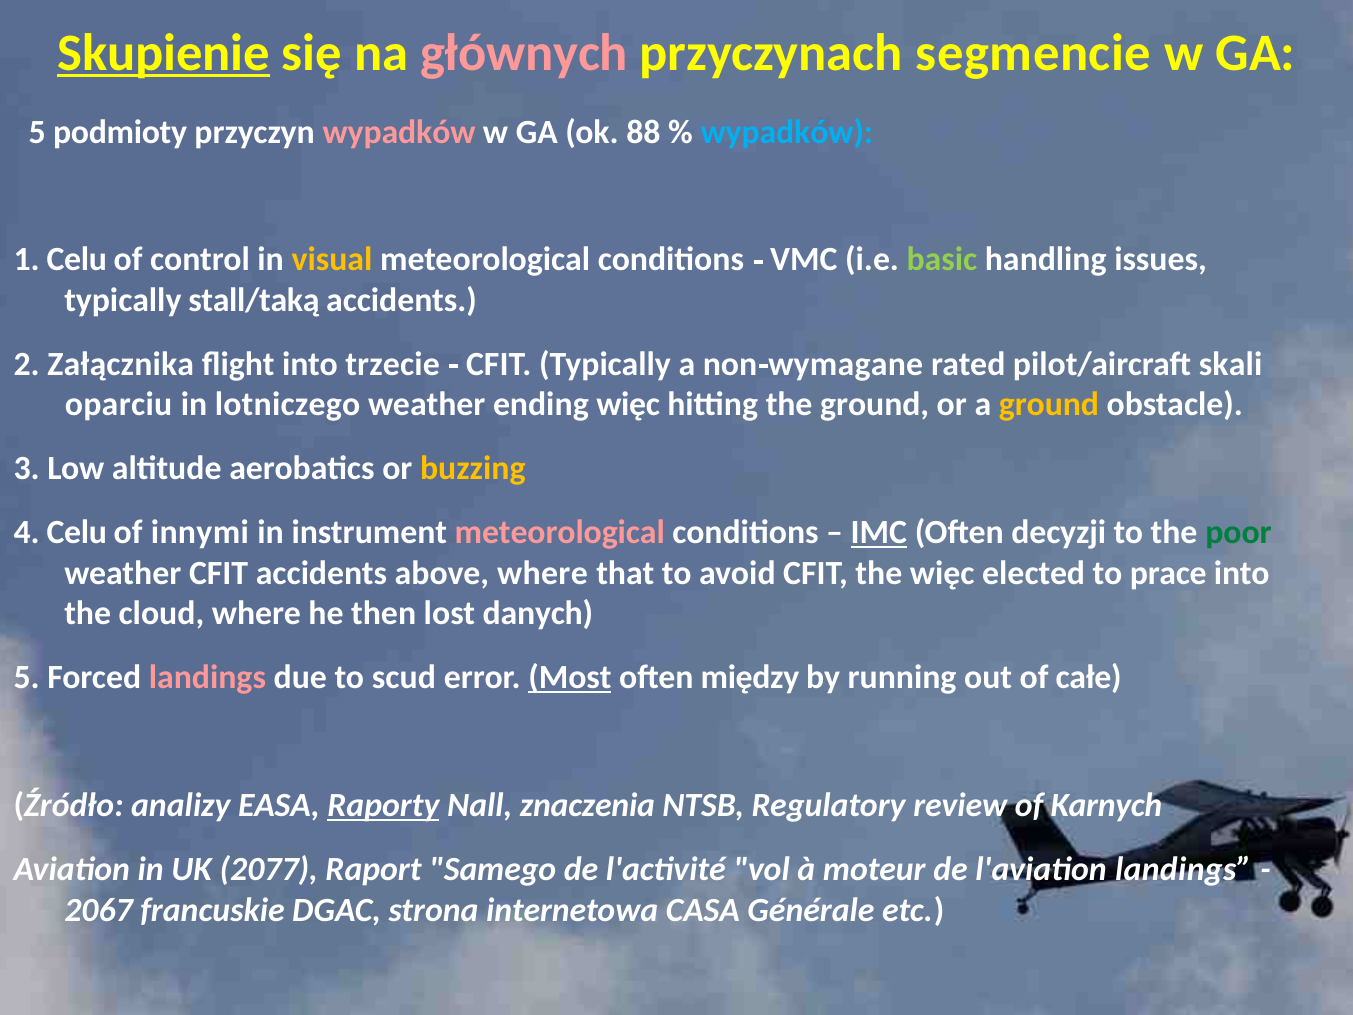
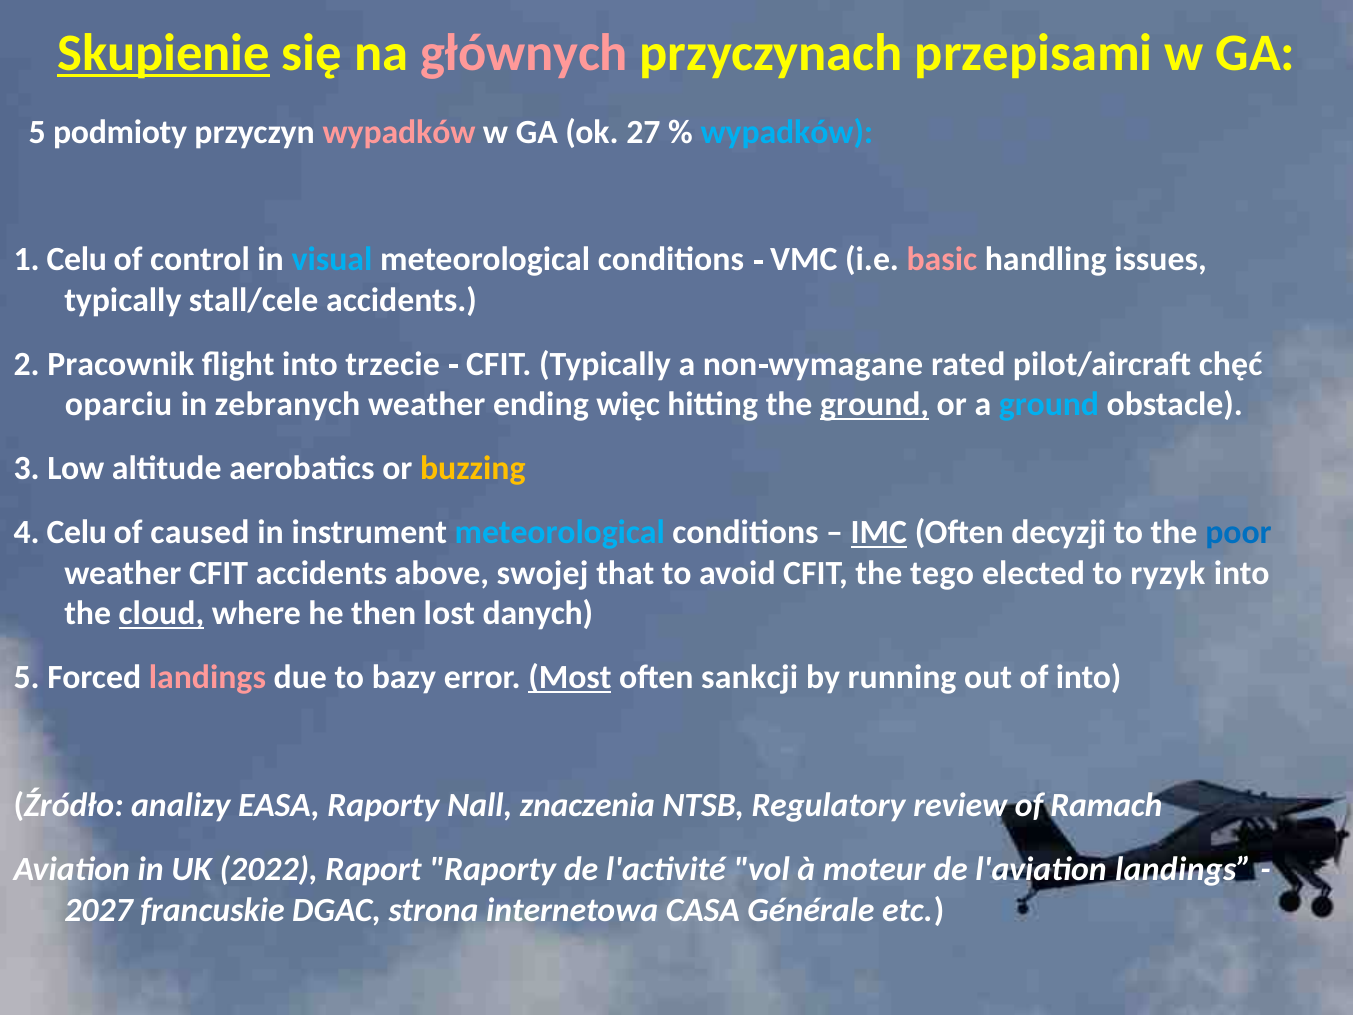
segmencie: segmencie -> przepisami
88: 88 -> 27
visual colour: yellow -> light blue
basic colour: light green -> pink
stall/taką: stall/taką -> stall/cele
Załącznika: Załącznika -> Pracownik
skali: skali -> chęć
lotniczego: lotniczego -> zebranych
ground at (875, 405) underline: none -> present
ground at (1049, 405) colour: yellow -> light blue
innymi: innymi -> caused
meteorological at (560, 532) colour: pink -> light blue
poor colour: green -> blue
above where: where -> swojej
the więc: więc -> tego
prace: prace -> ryzyk
cloud underline: none -> present
scud: scud -> bazy
między: między -> sankcji
of całe: całe -> into
Raporty at (383, 805) underline: present -> none
Karnych: Karnych -> Ramach
2077: 2077 -> 2022
Raport Samego: Samego -> Raporty
2067: 2067 -> 2027
